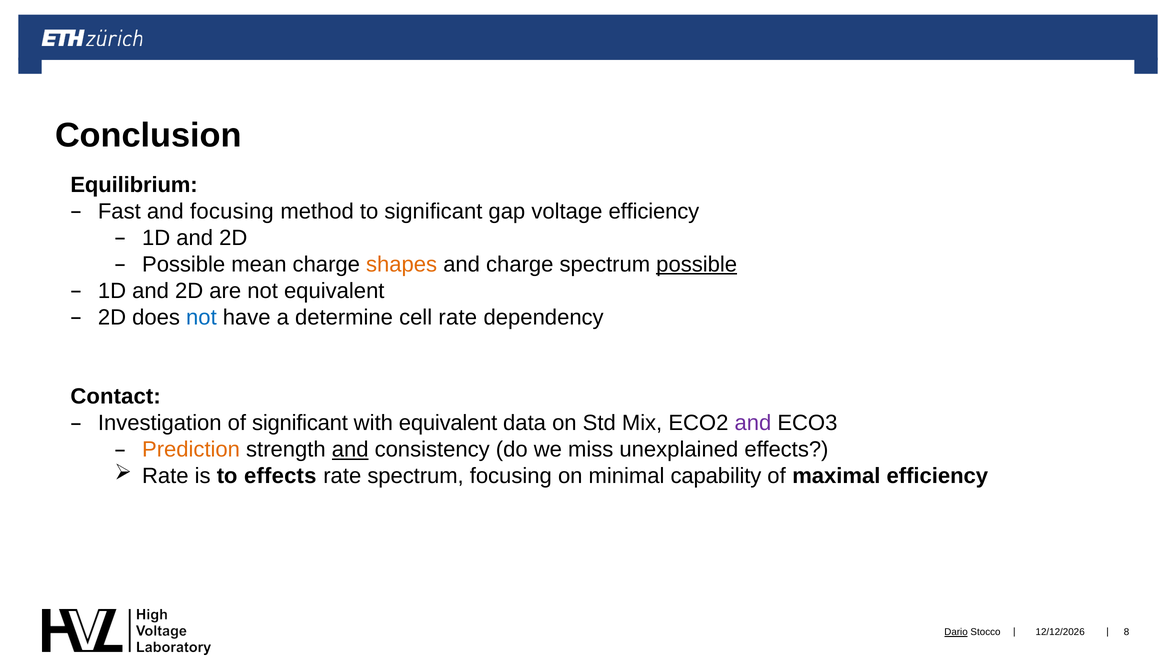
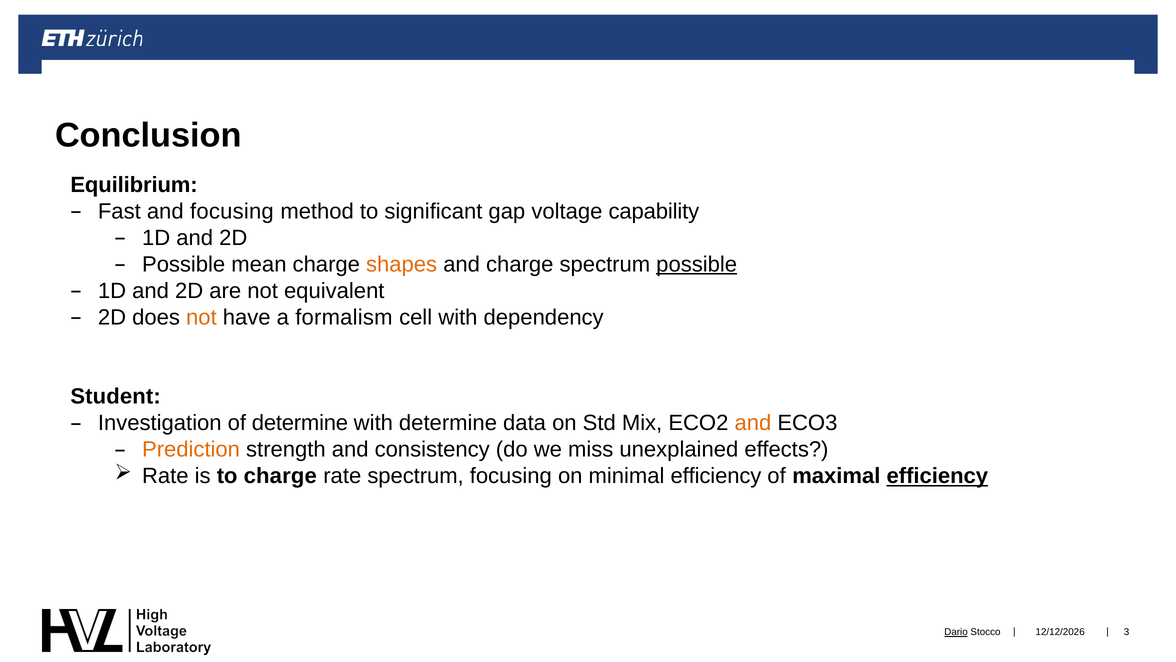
voltage efficiency: efficiency -> capability
not at (201, 317) colour: blue -> orange
determine: determine -> formalism
cell rate: rate -> with
Contact: Contact -> Student
of significant: significant -> determine
with equivalent: equivalent -> determine
and at (753, 423) colour: purple -> orange
and at (350, 449) underline: present -> none
to effects: effects -> charge
minimal capability: capability -> efficiency
efficiency at (937, 476) underline: none -> present
8: 8 -> 3
